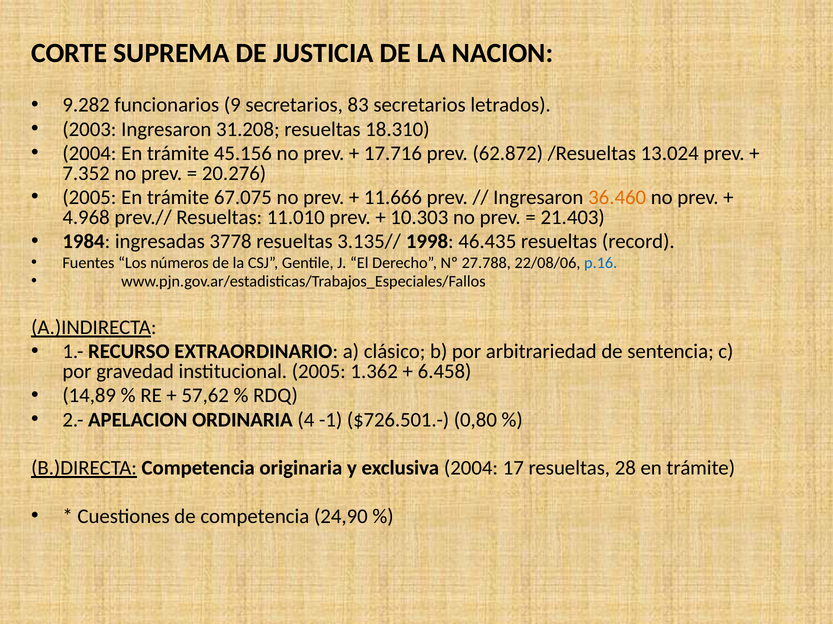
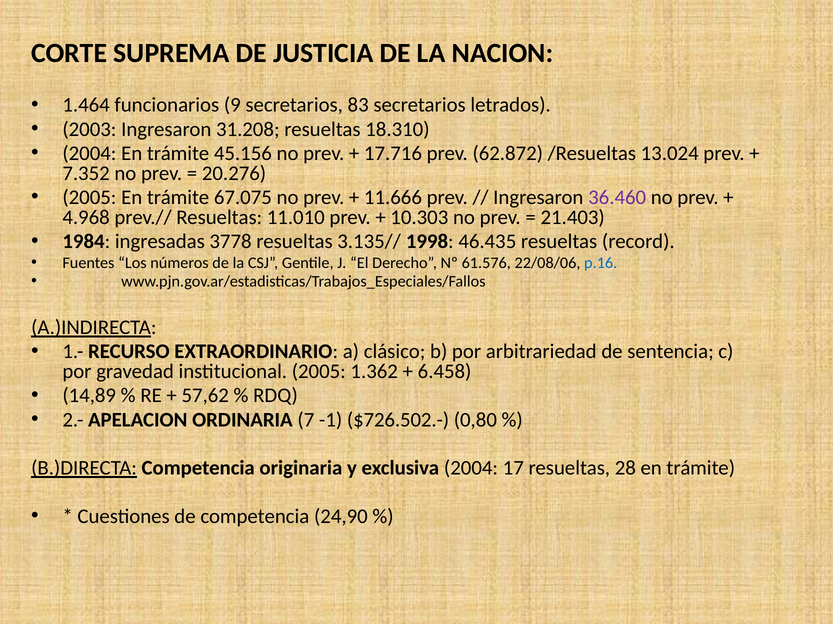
9.282: 9.282 -> 1.464
36.460 colour: orange -> purple
27.788: 27.788 -> 61.576
4: 4 -> 7
$726.501.-: $726.501.- -> $726.502.-
